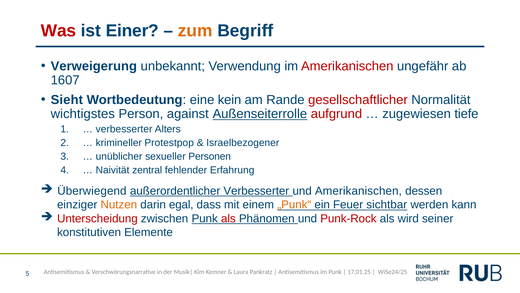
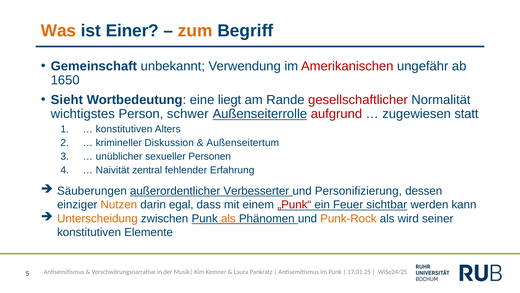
Was colour: red -> orange
Verweigerung: Verweigerung -> Gemeinschaft
1607: 1607 -> 1650
kein: kein -> liegt
against: against -> schwer
tiefe: tiefe -> statt
verbesserter at (124, 129): verbesserter -> konstitutiven
Protestpop: Protestpop -> Diskussion
Israelbezogener: Israelbezogener -> Außenseitertum
Überwiegend: Überwiegend -> Säuberungen
und Amerikanischen: Amerikanischen -> Personifizierung
„Punk“ colour: orange -> red
Unterscheidung colour: red -> orange
als at (228, 218) colour: red -> orange
Punk-Rock colour: red -> orange
